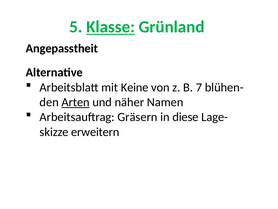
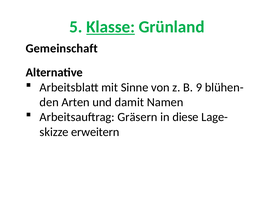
Angepasstheit: Angepasstheit -> Gemeinschaft
Keine: Keine -> Sinne
7: 7 -> 9
Arten underline: present -> none
näher: näher -> damit
